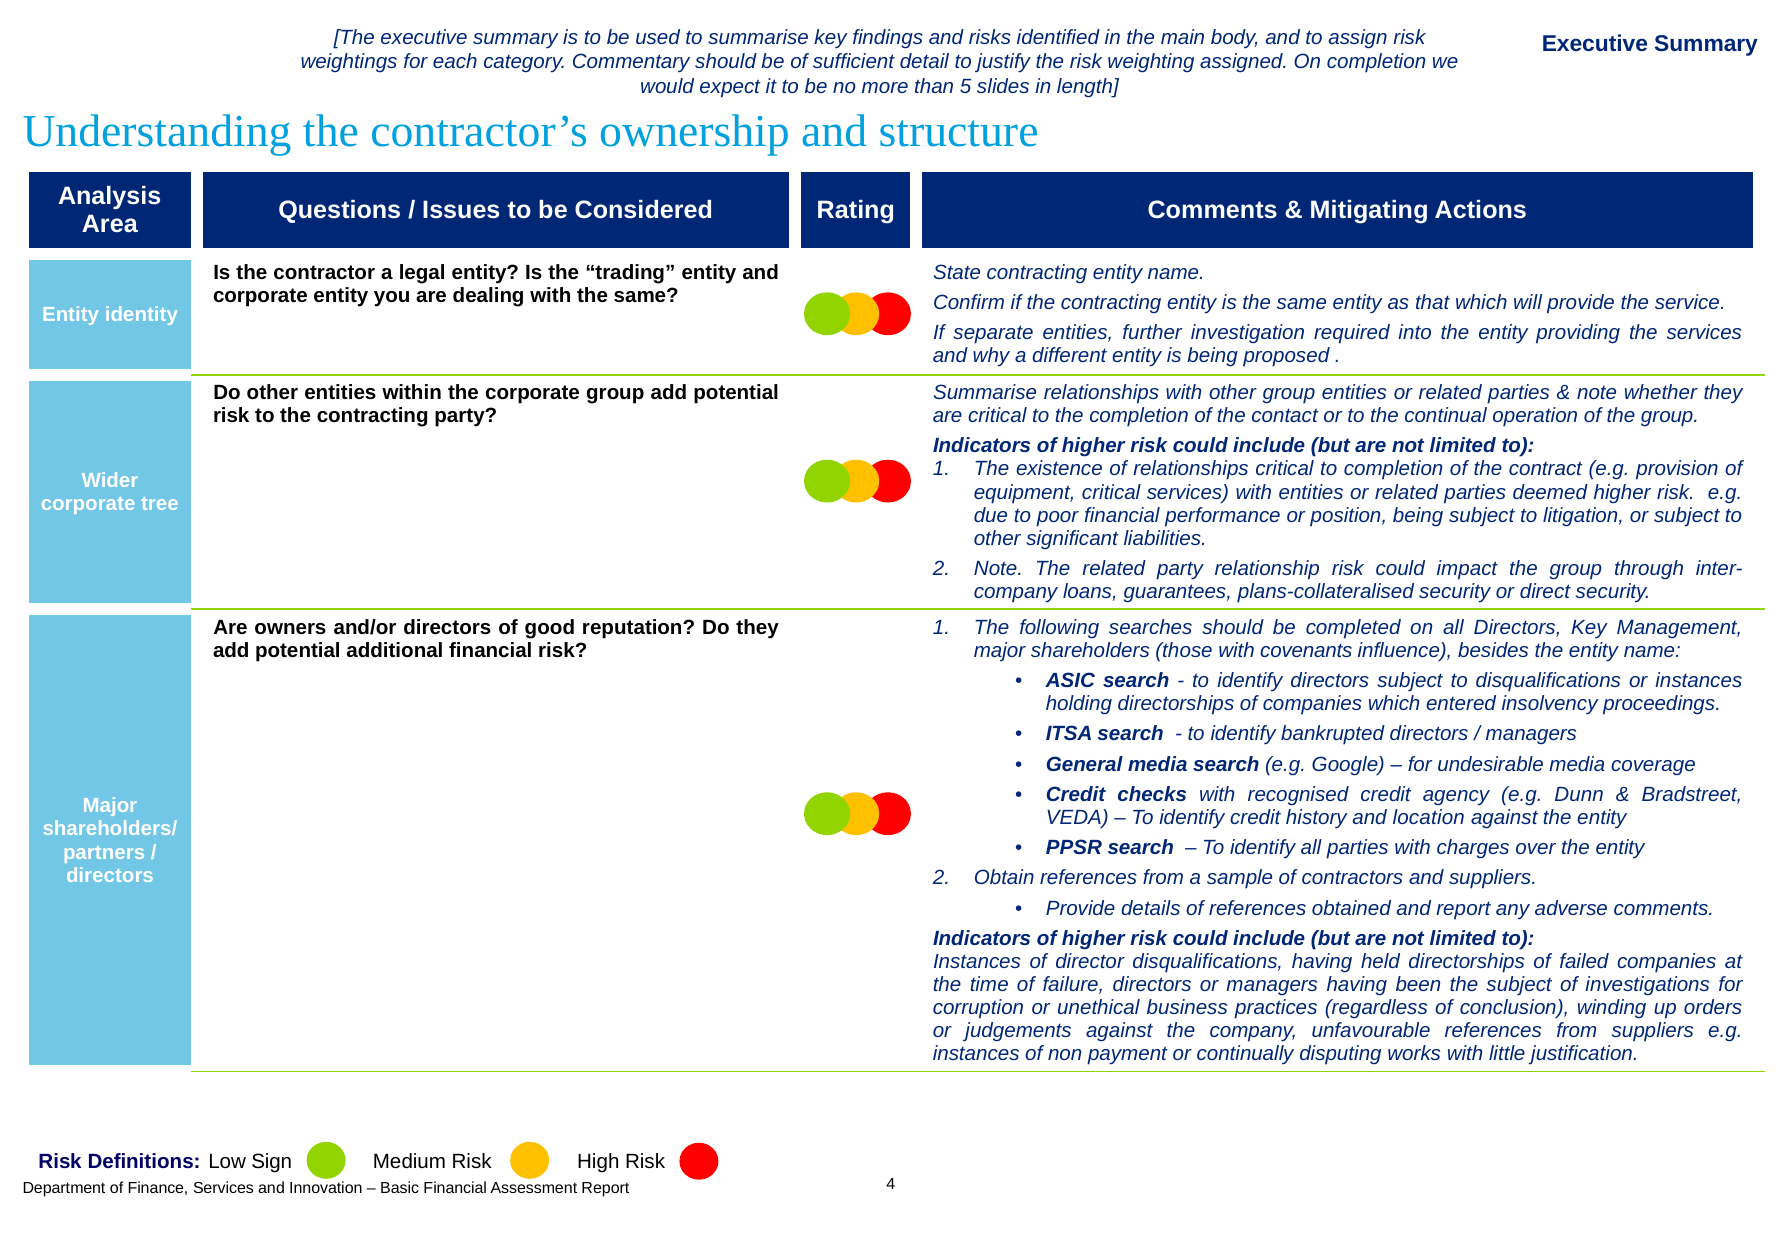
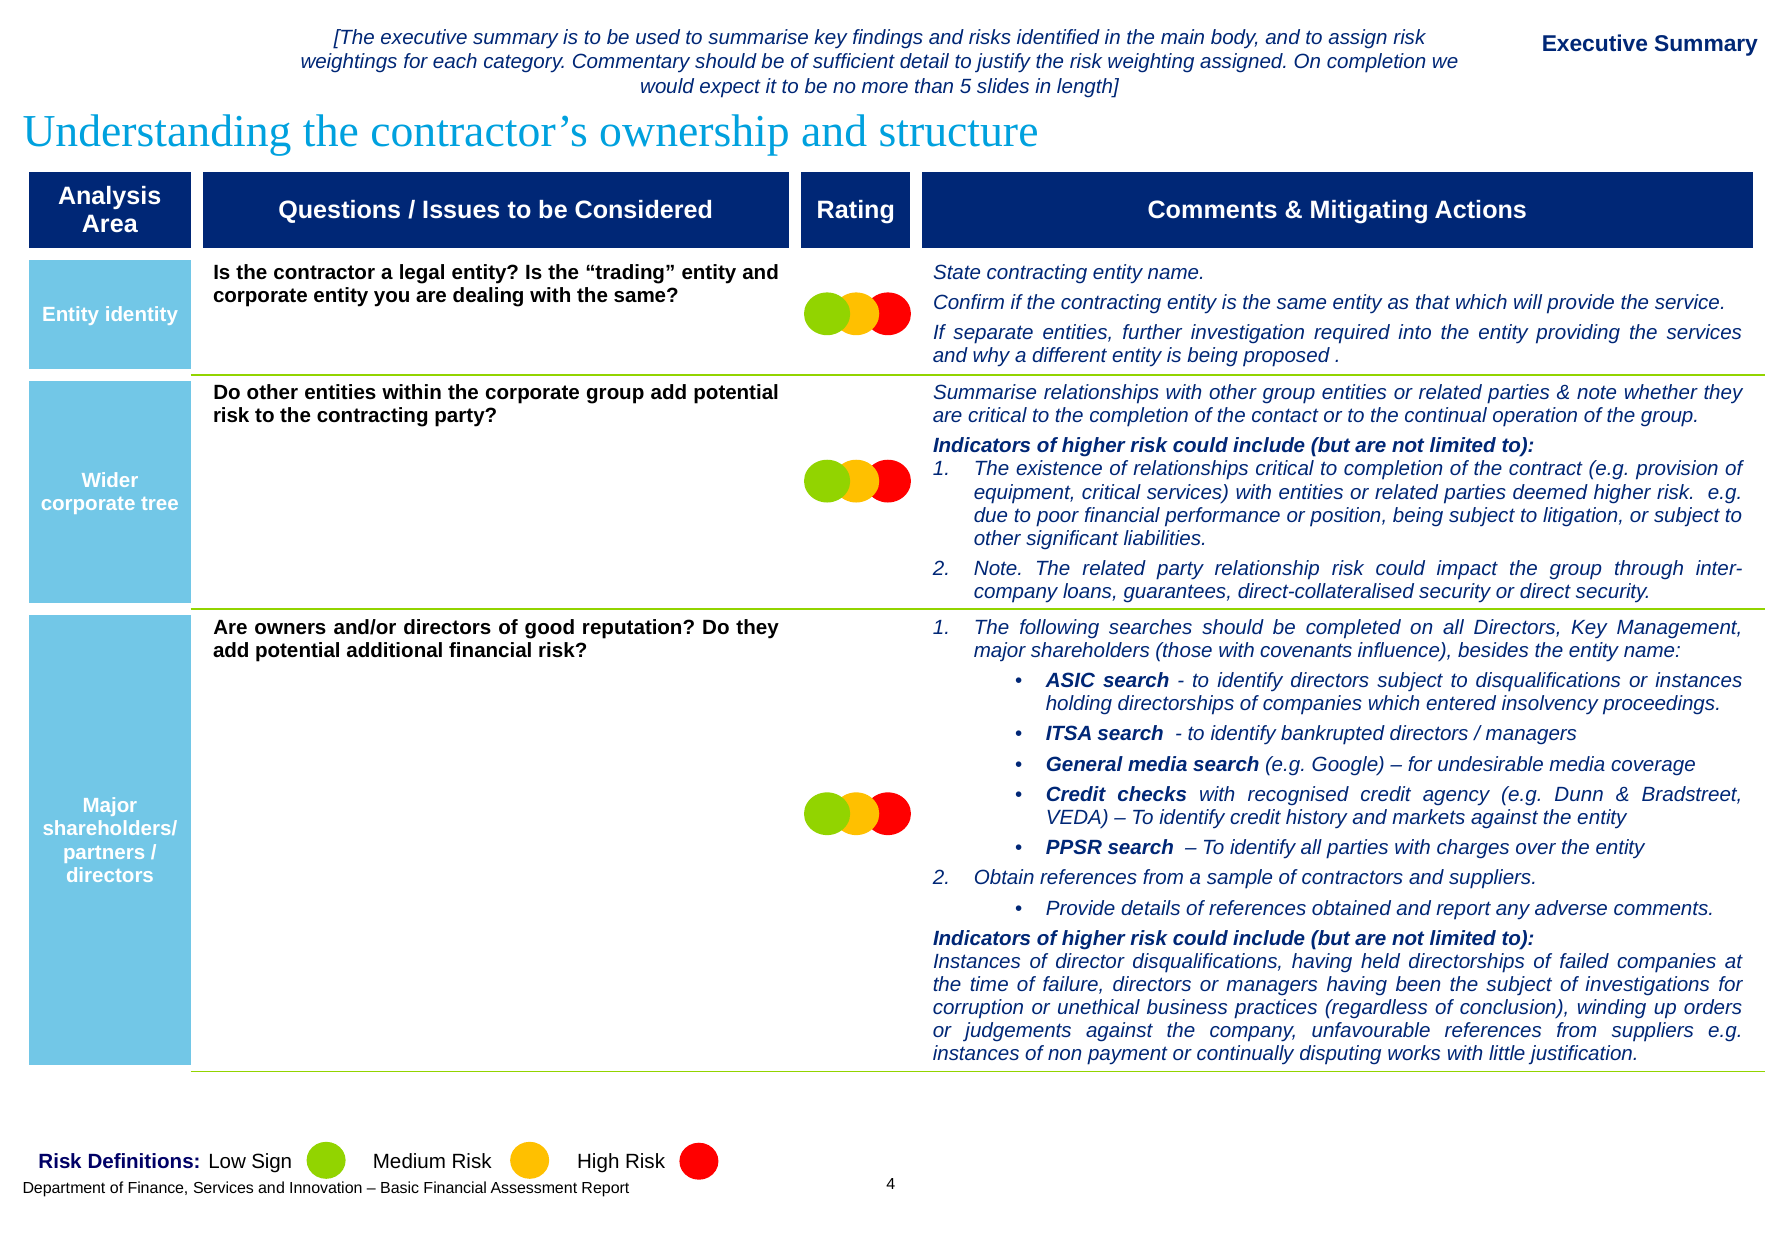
plans-collateralised: plans-collateralised -> direct-collateralised
location: location -> markets
